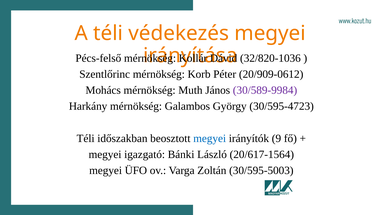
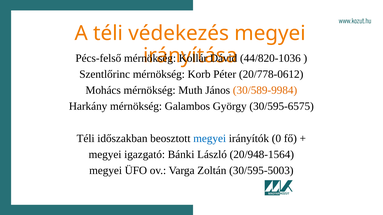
32/820-1036: 32/820-1036 -> 44/820-1036
20/909-0612: 20/909-0612 -> 20/778-0612
30/589-9984 colour: purple -> orange
30/595-4723: 30/595-4723 -> 30/595-6575
9: 9 -> 0
20/617-1564: 20/617-1564 -> 20/948-1564
